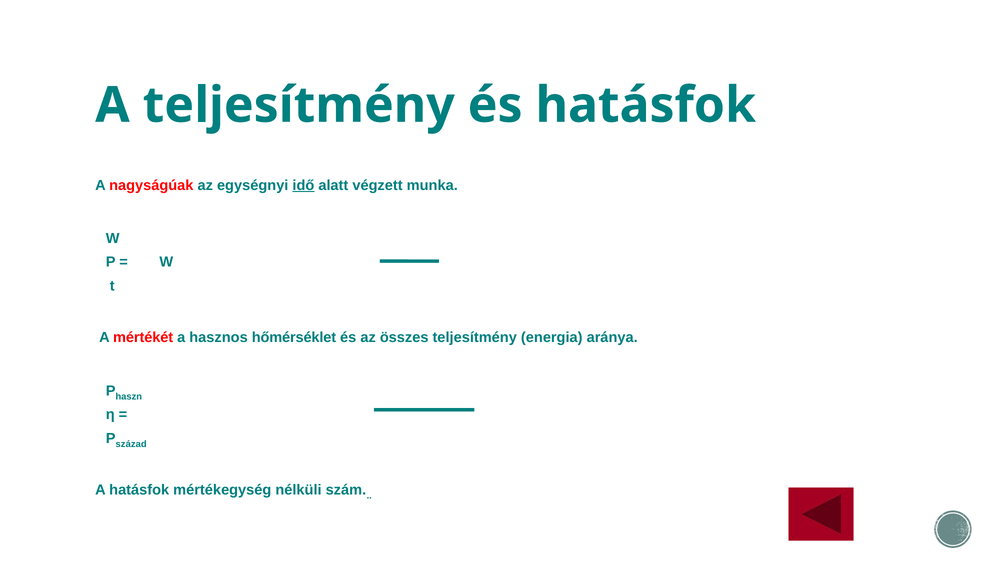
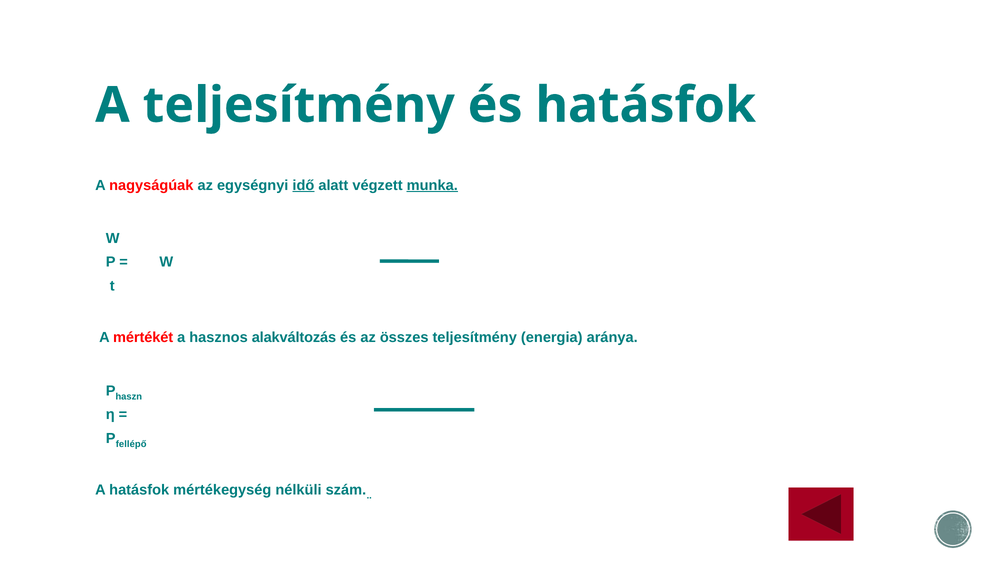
munka underline: none -> present
hőmérséklet: hőmérséklet -> alakváltozás
század: század -> fellépő
